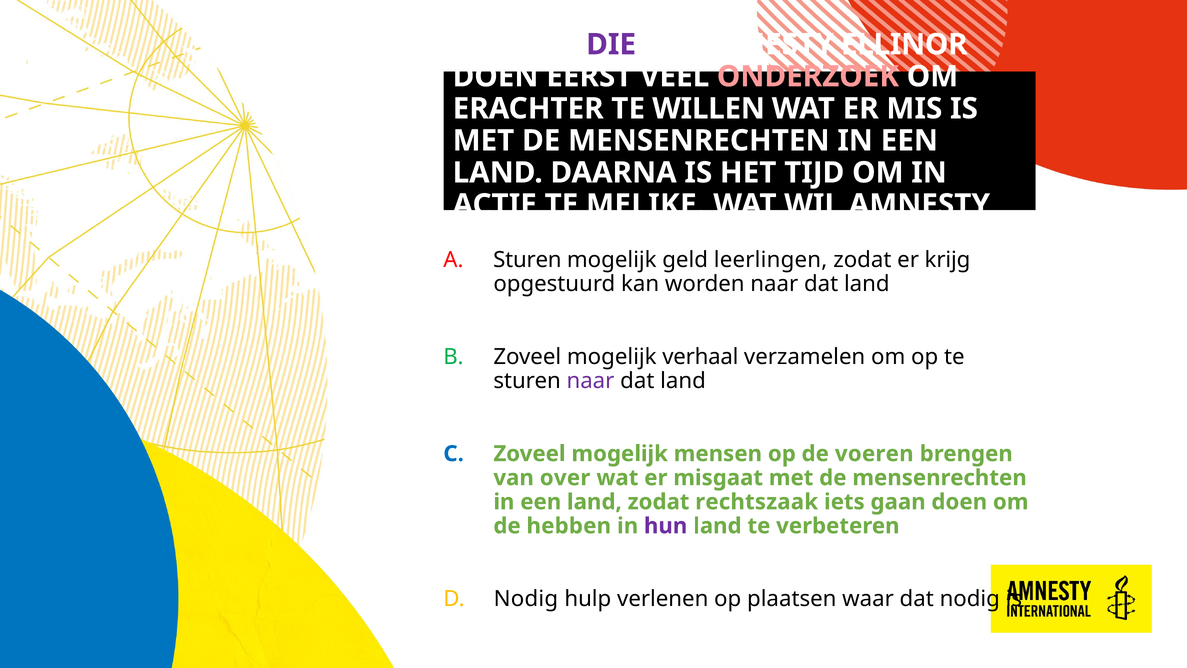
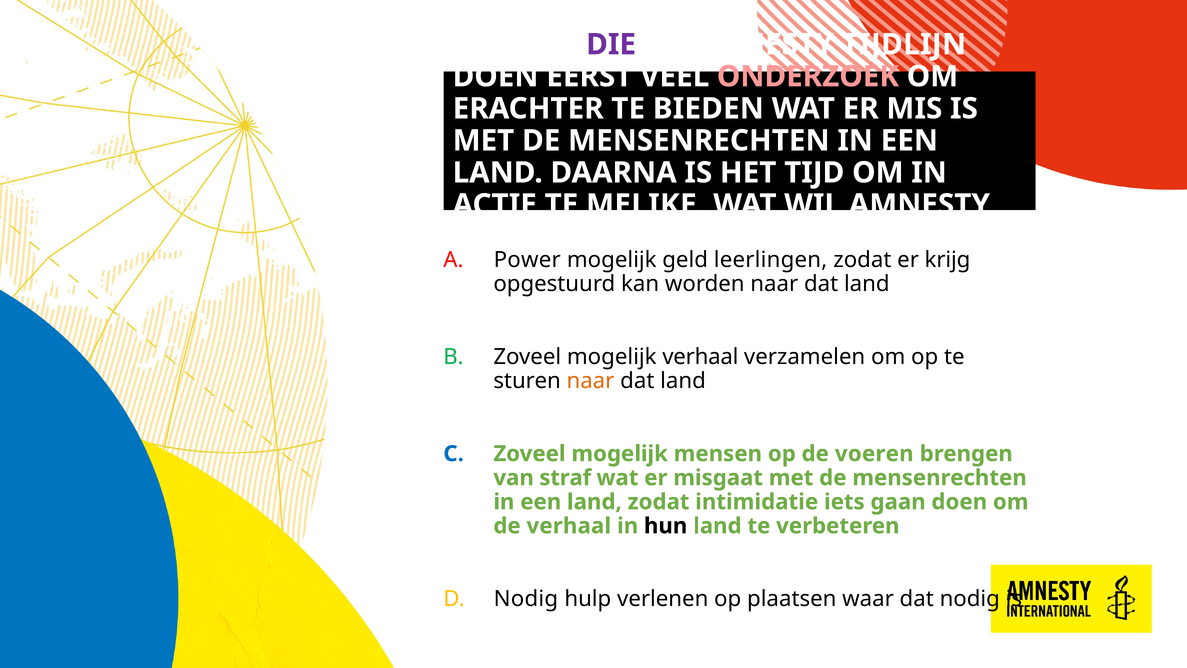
ELLINOR: ELLINOR -> TIJDLIJN
WILLEN: WILLEN -> BIEDEN
Sturen at (527, 260): Sturen -> Power
naar at (590, 381) colour: purple -> orange
over: over -> straf
rechtszaak: rechtszaak -> intimidatie
de hebben: hebben -> verhaal
hun colour: purple -> black
